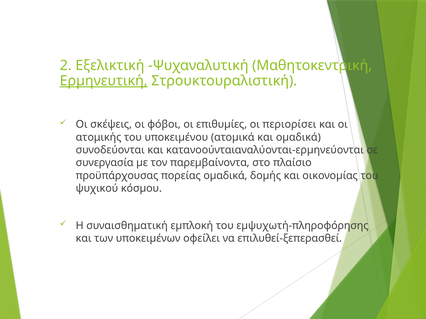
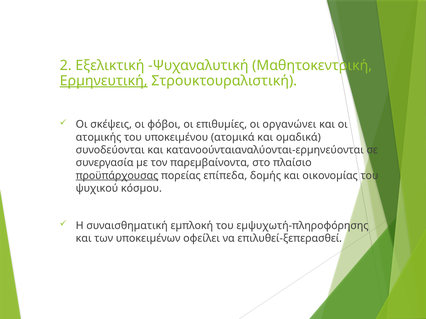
περιορίσει: περιορίσει -> οργανώνει
προϋπάρχουσας underline: none -> present
πορείας οµαδικά: οµαδικά -> επίπεδα
